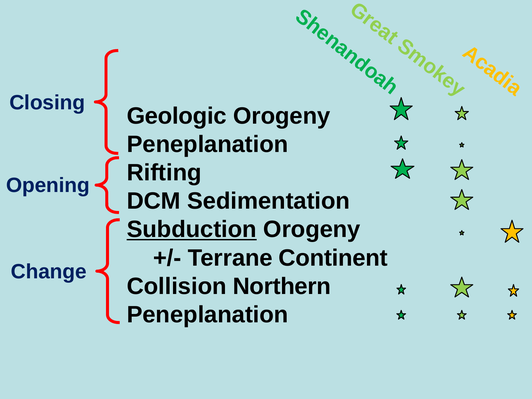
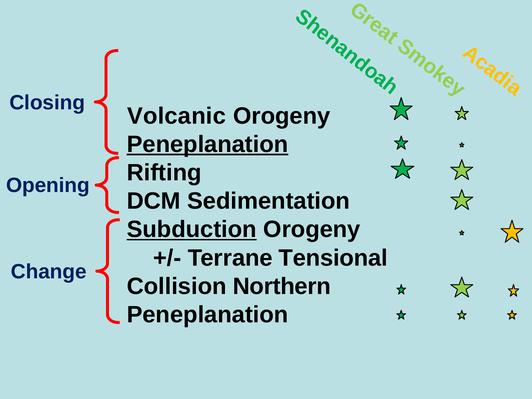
Geologic: Geologic -> Volcanic
Peneplanation at (208, 144) underline: none -> present
Continent: Continent -> Tensional
